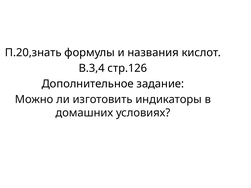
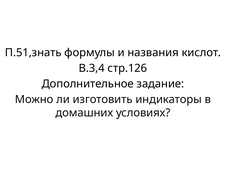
П.20,знать: П.20,знать -> П.51,знать
